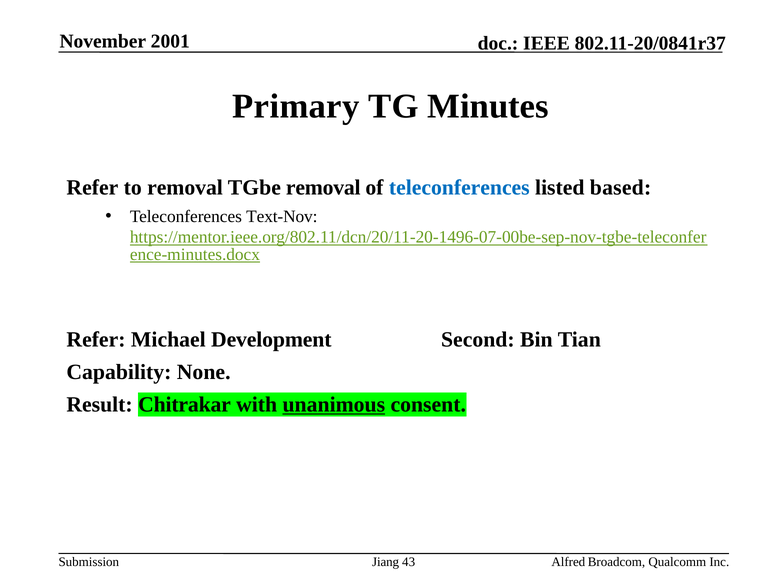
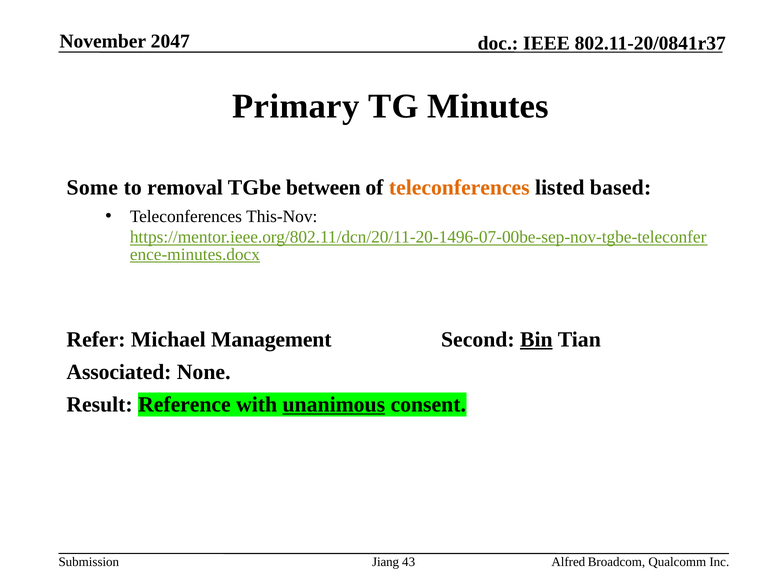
2001: 2001 -> 2047
Refer at (92, 188): Refer -> Some
TGbe removal: removal -> between
teleconferences at (459, 188) colour: blue -> orange
Text-Nov: Text-Nov -> This-Nov
Development: Development -> Management
Bin underline: none -> present
Capability: Capability -> Associated
Chitrakar: Chitrakar -> Reference
